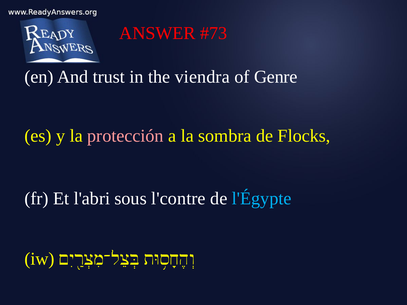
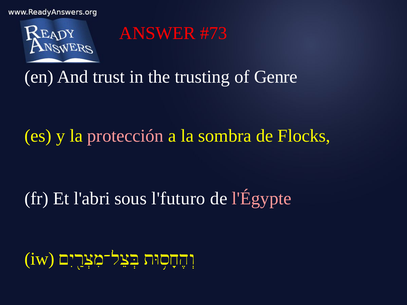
viendra: viendra -> trusting
l'contre: l'contre -> l'futuro
l'Égypte colour: light blue -> pink
